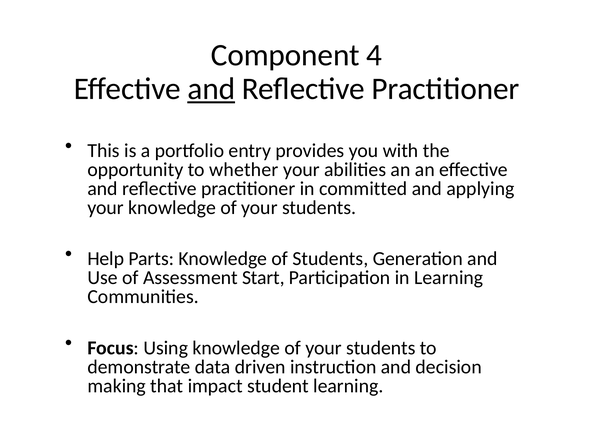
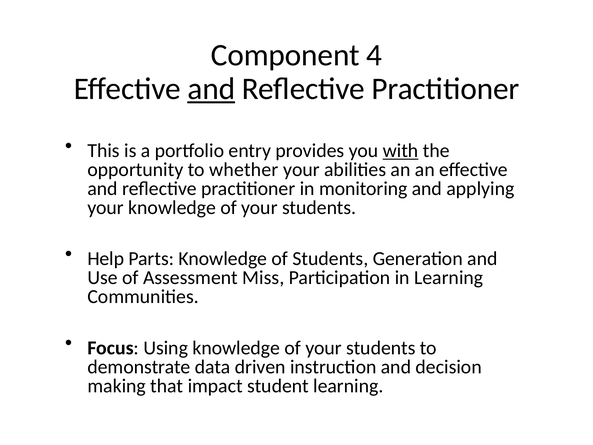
with underline: none -> present
committed: committed -> monitoring
Start: Start -> Miss
